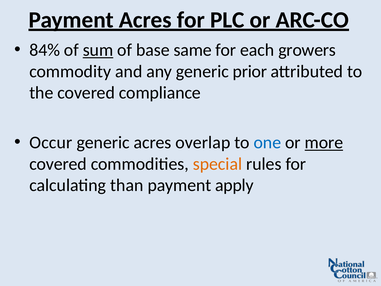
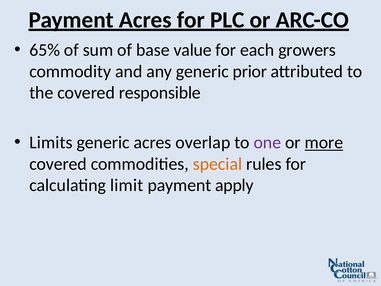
84%: 84% -> 65%
sum underline: present -> none
same: same -> value
compliance: compliance -> responsible
Occur: Occur -> Limits
one colour: blue -> purple
than: than -> limit
